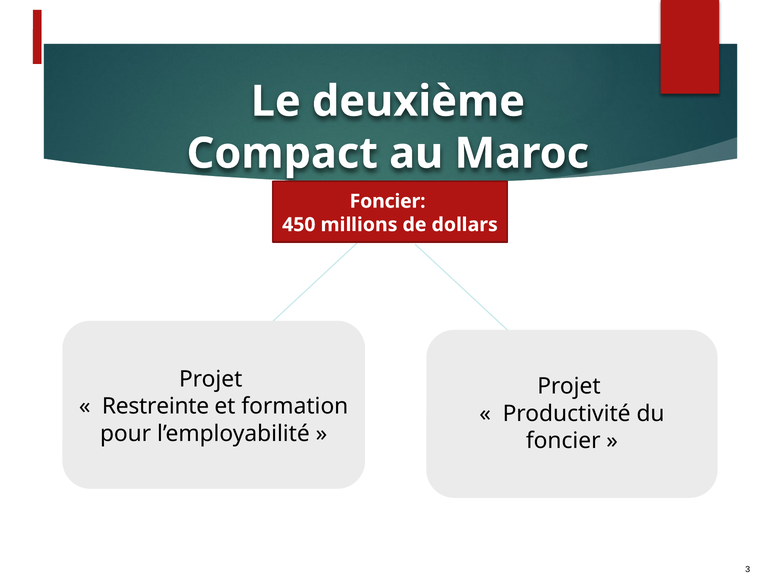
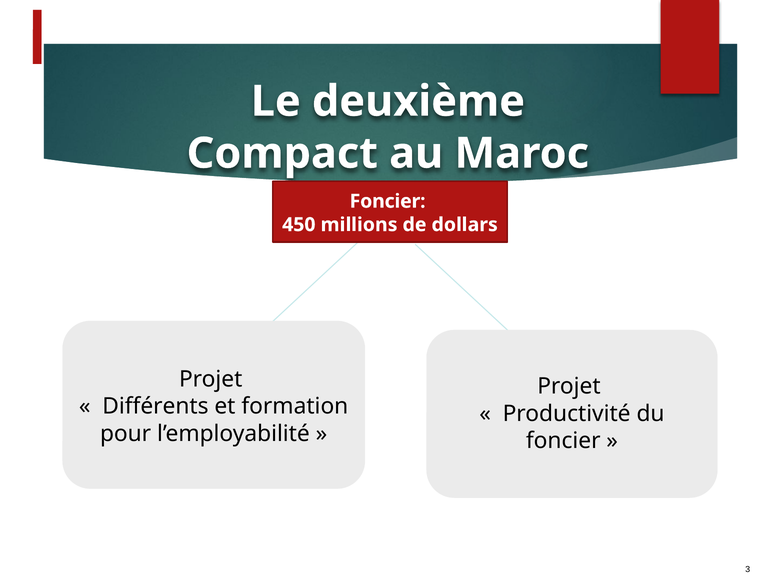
Restreinte: Restreinte -> Différents
